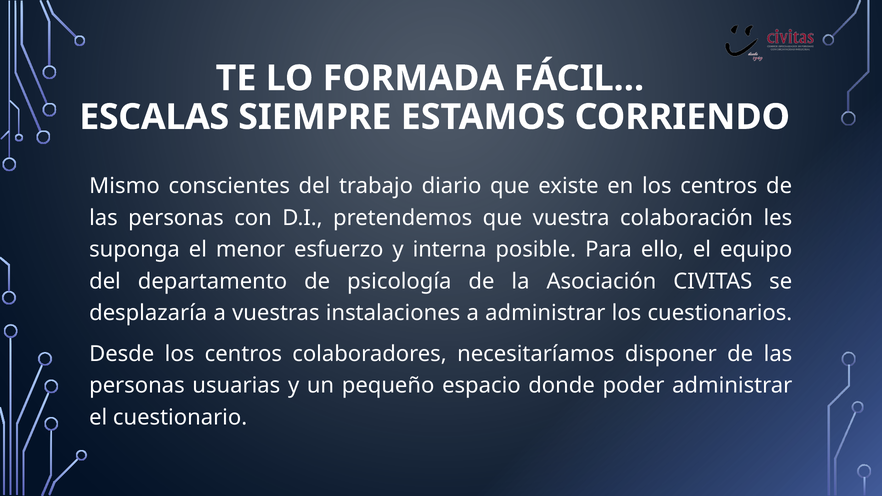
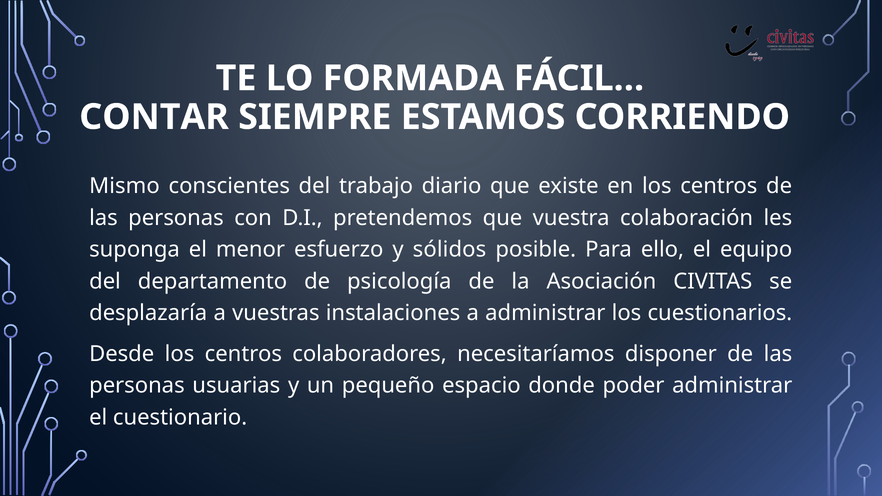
ESCALAS: ESCALAS -> CONTAR
interna: interna -> sólidos
